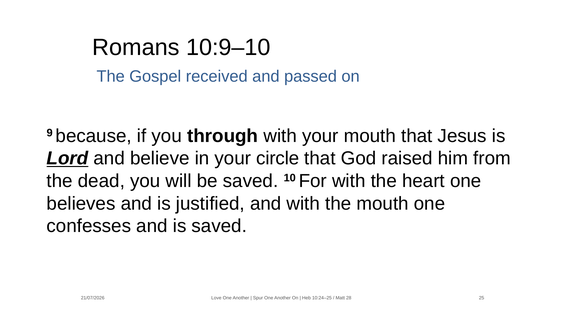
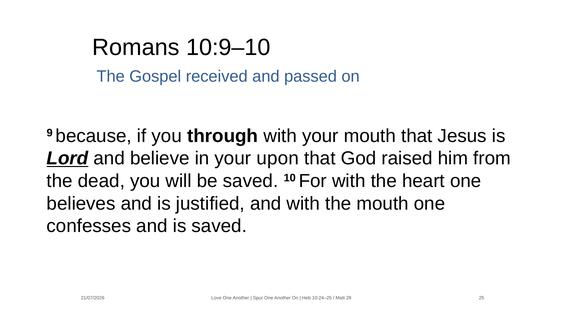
circle: circle -> upon
